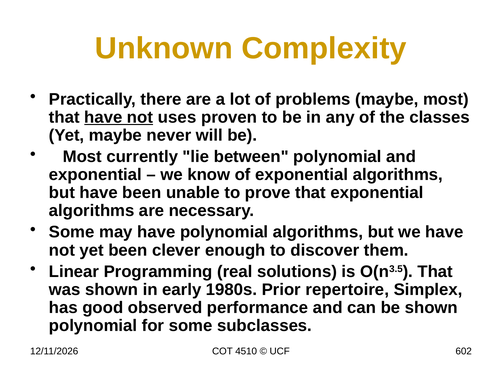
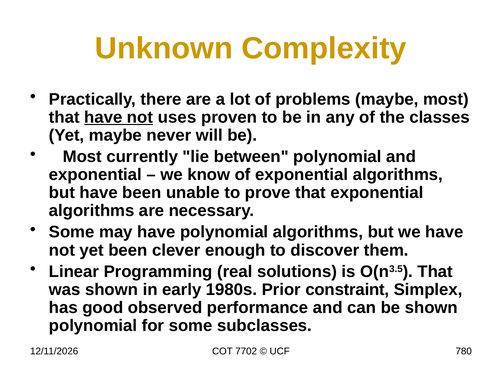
repertoire: repertoire -> constraint
4510: 4510 -> 7702
602: 602 -> 780
